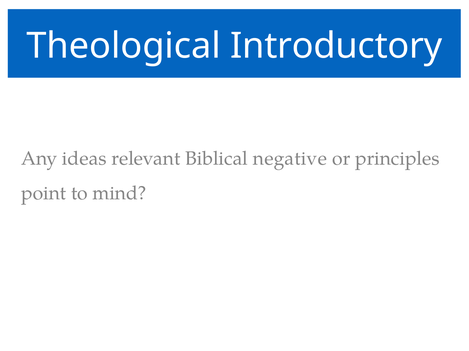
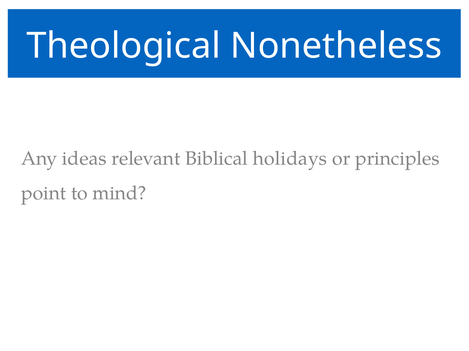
Introductory: Introductory -> Nonetheless
negative: negative -> holidays
